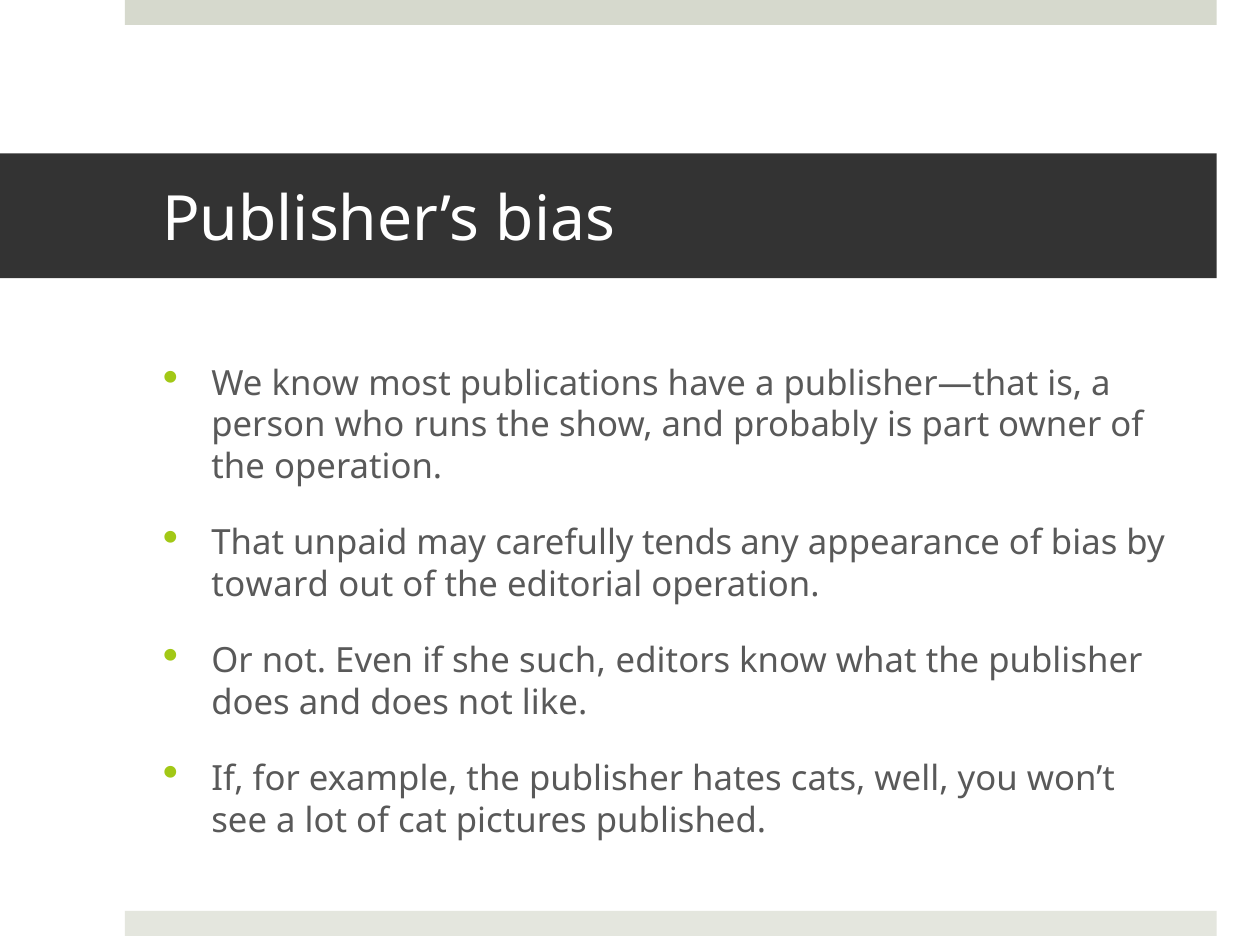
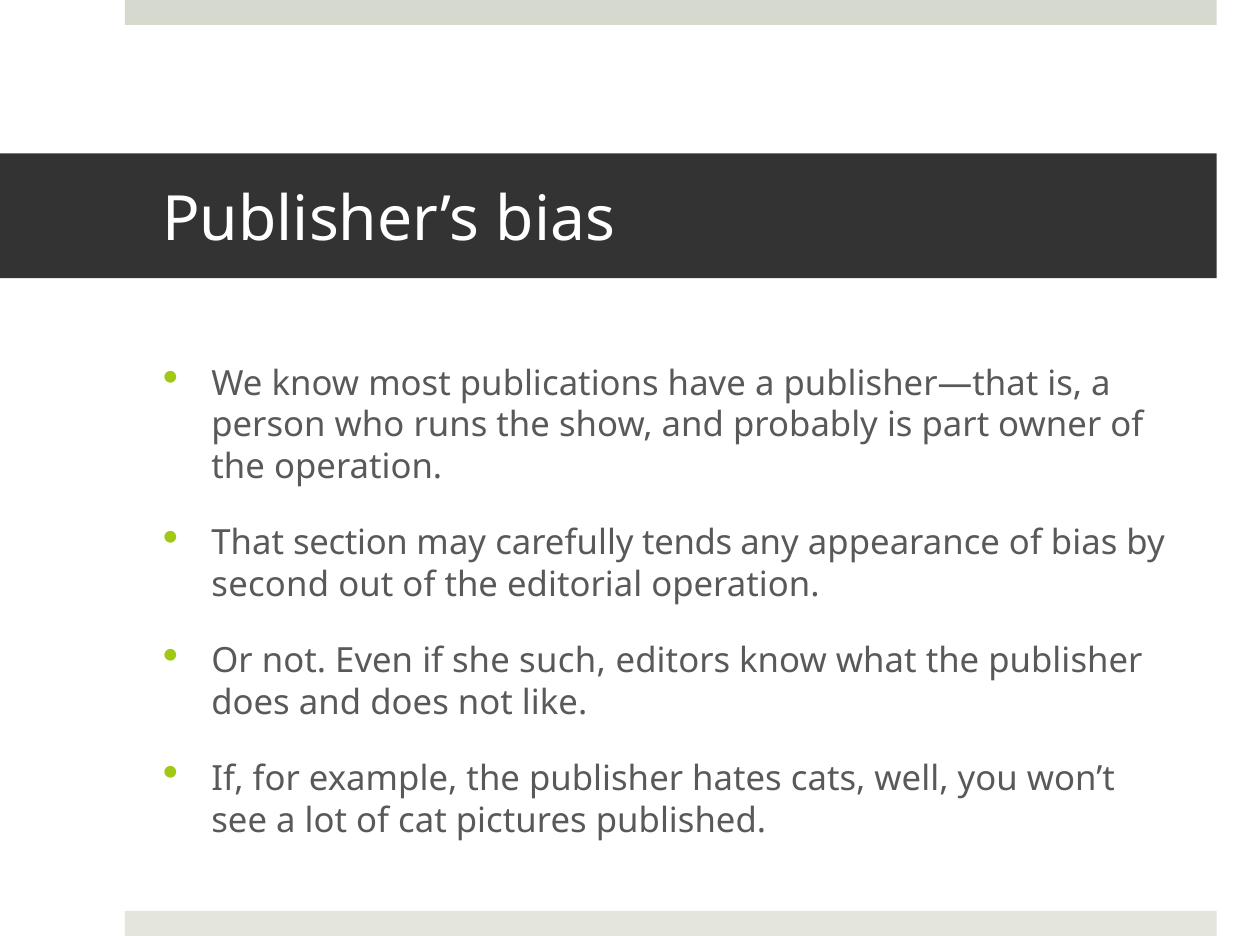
unpaid: unpaid -> section
toward: toward -> second
